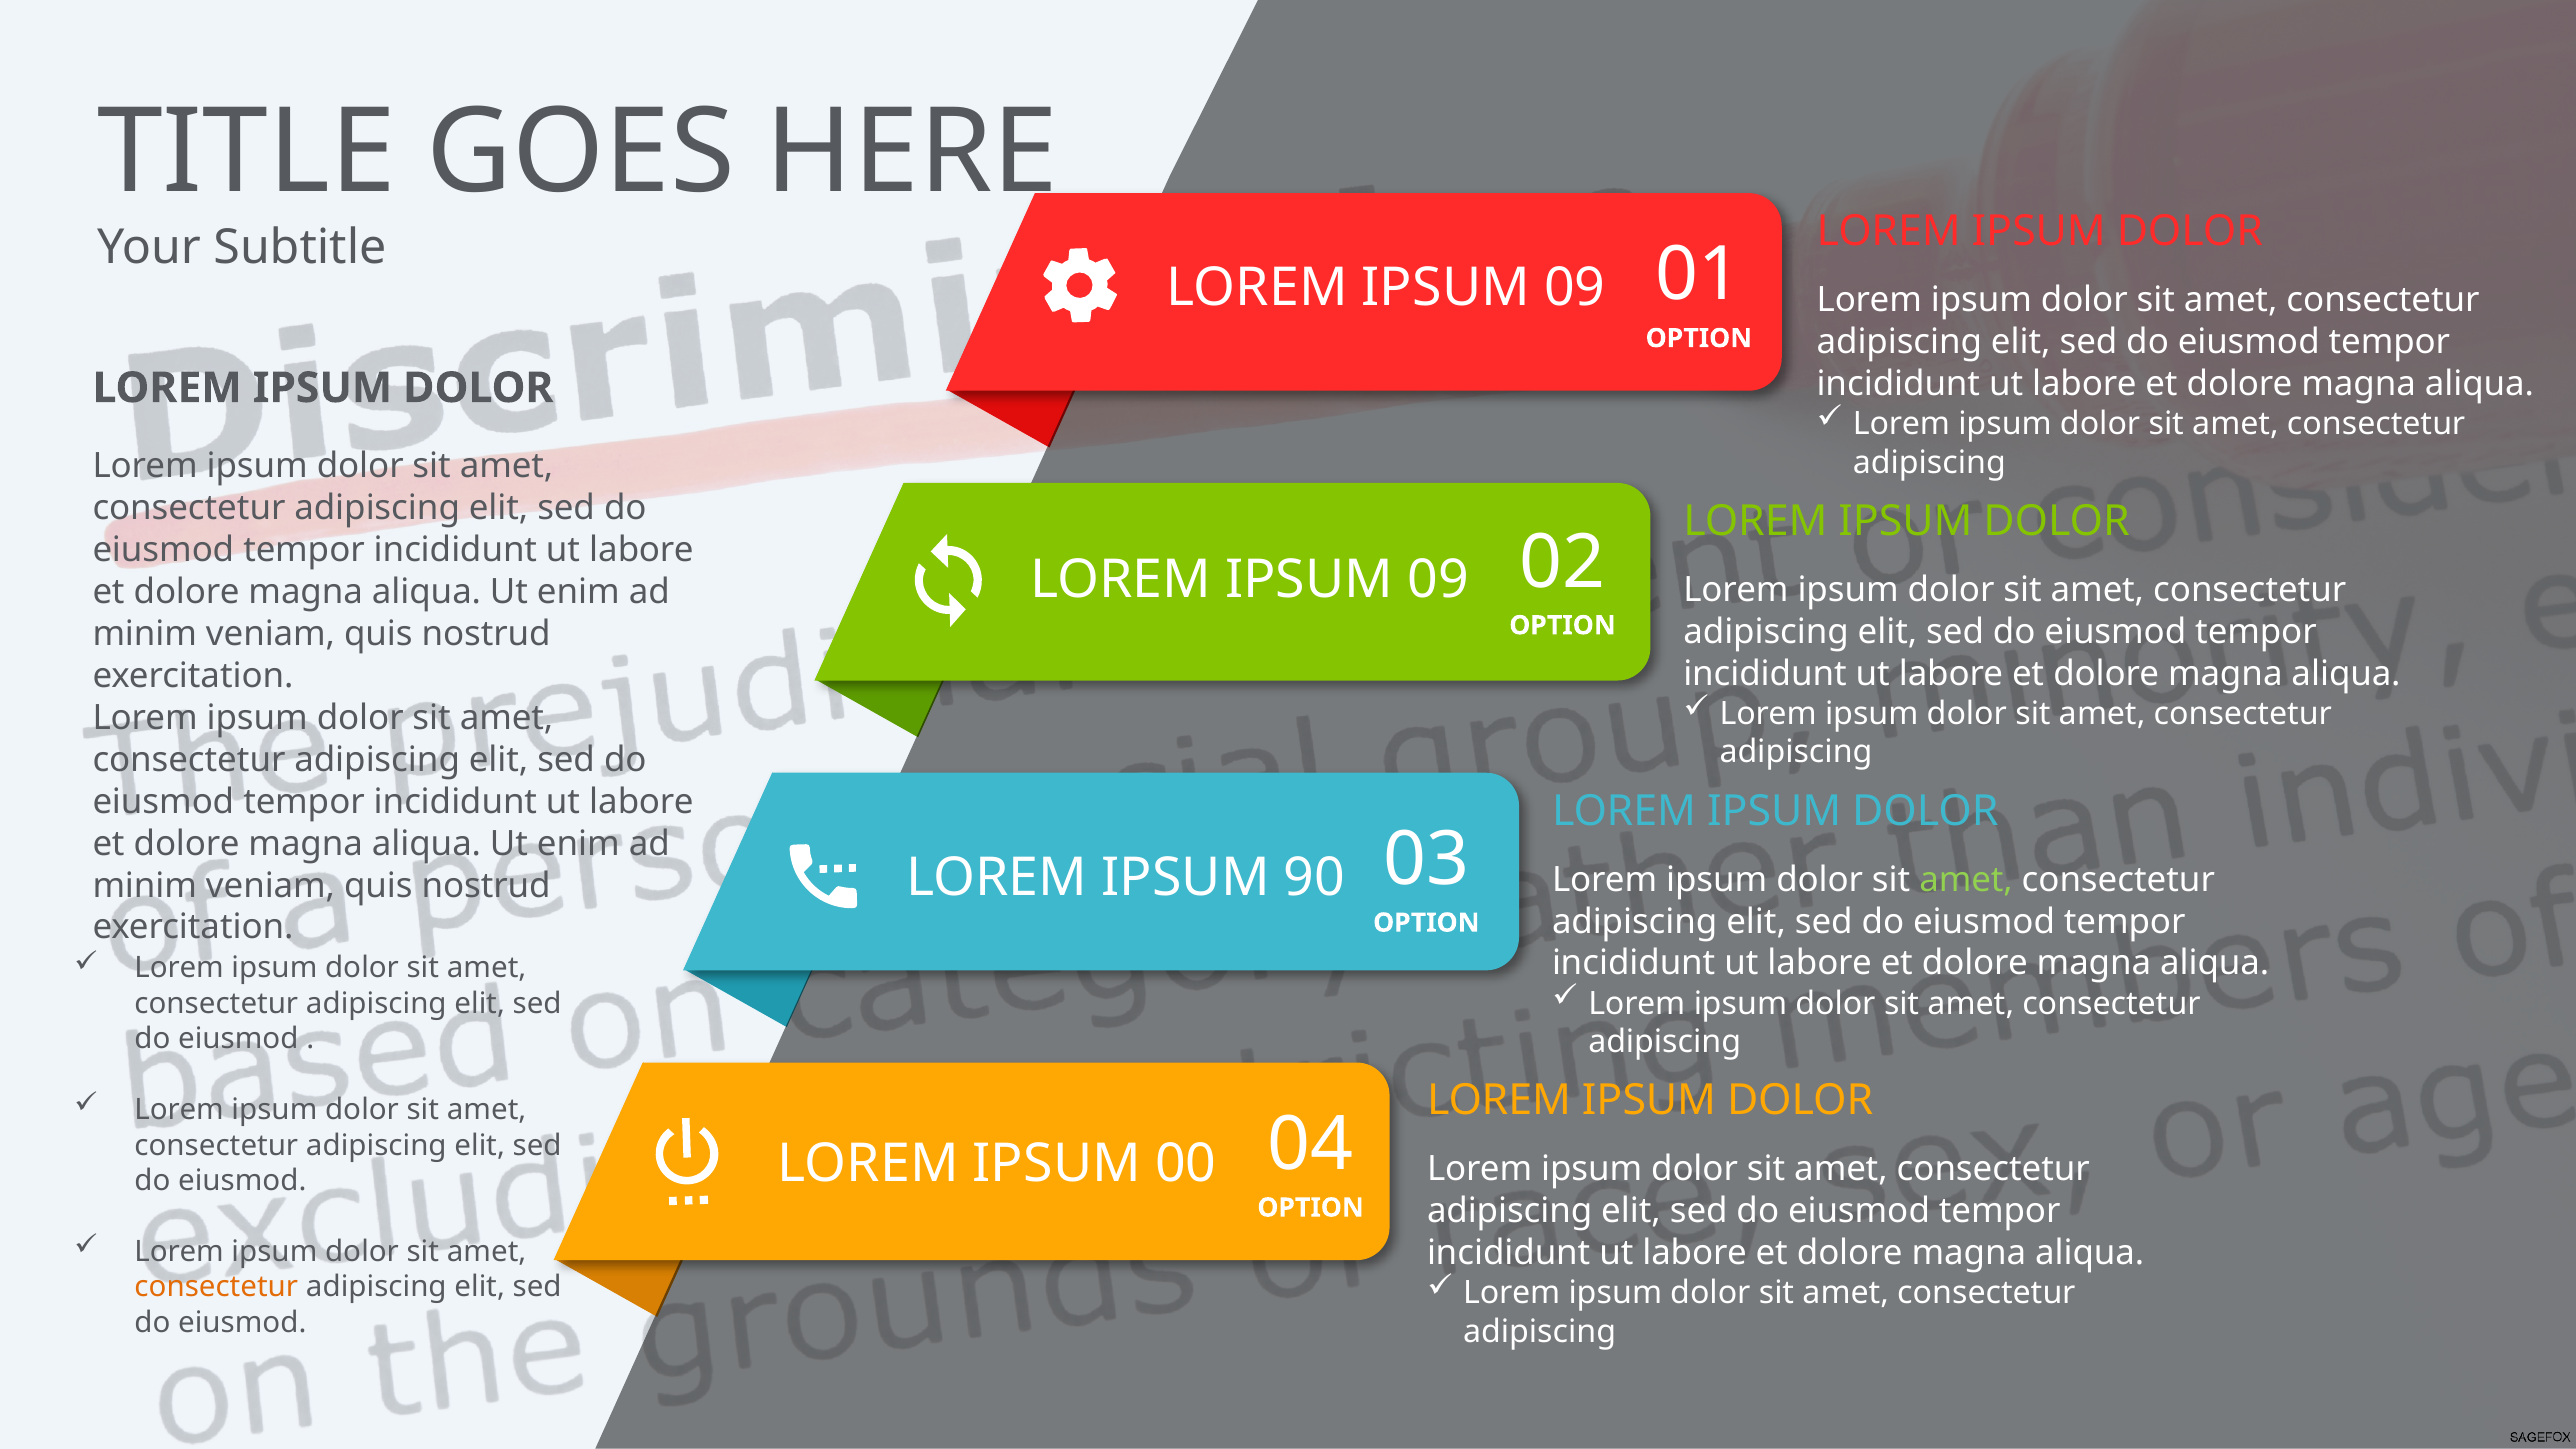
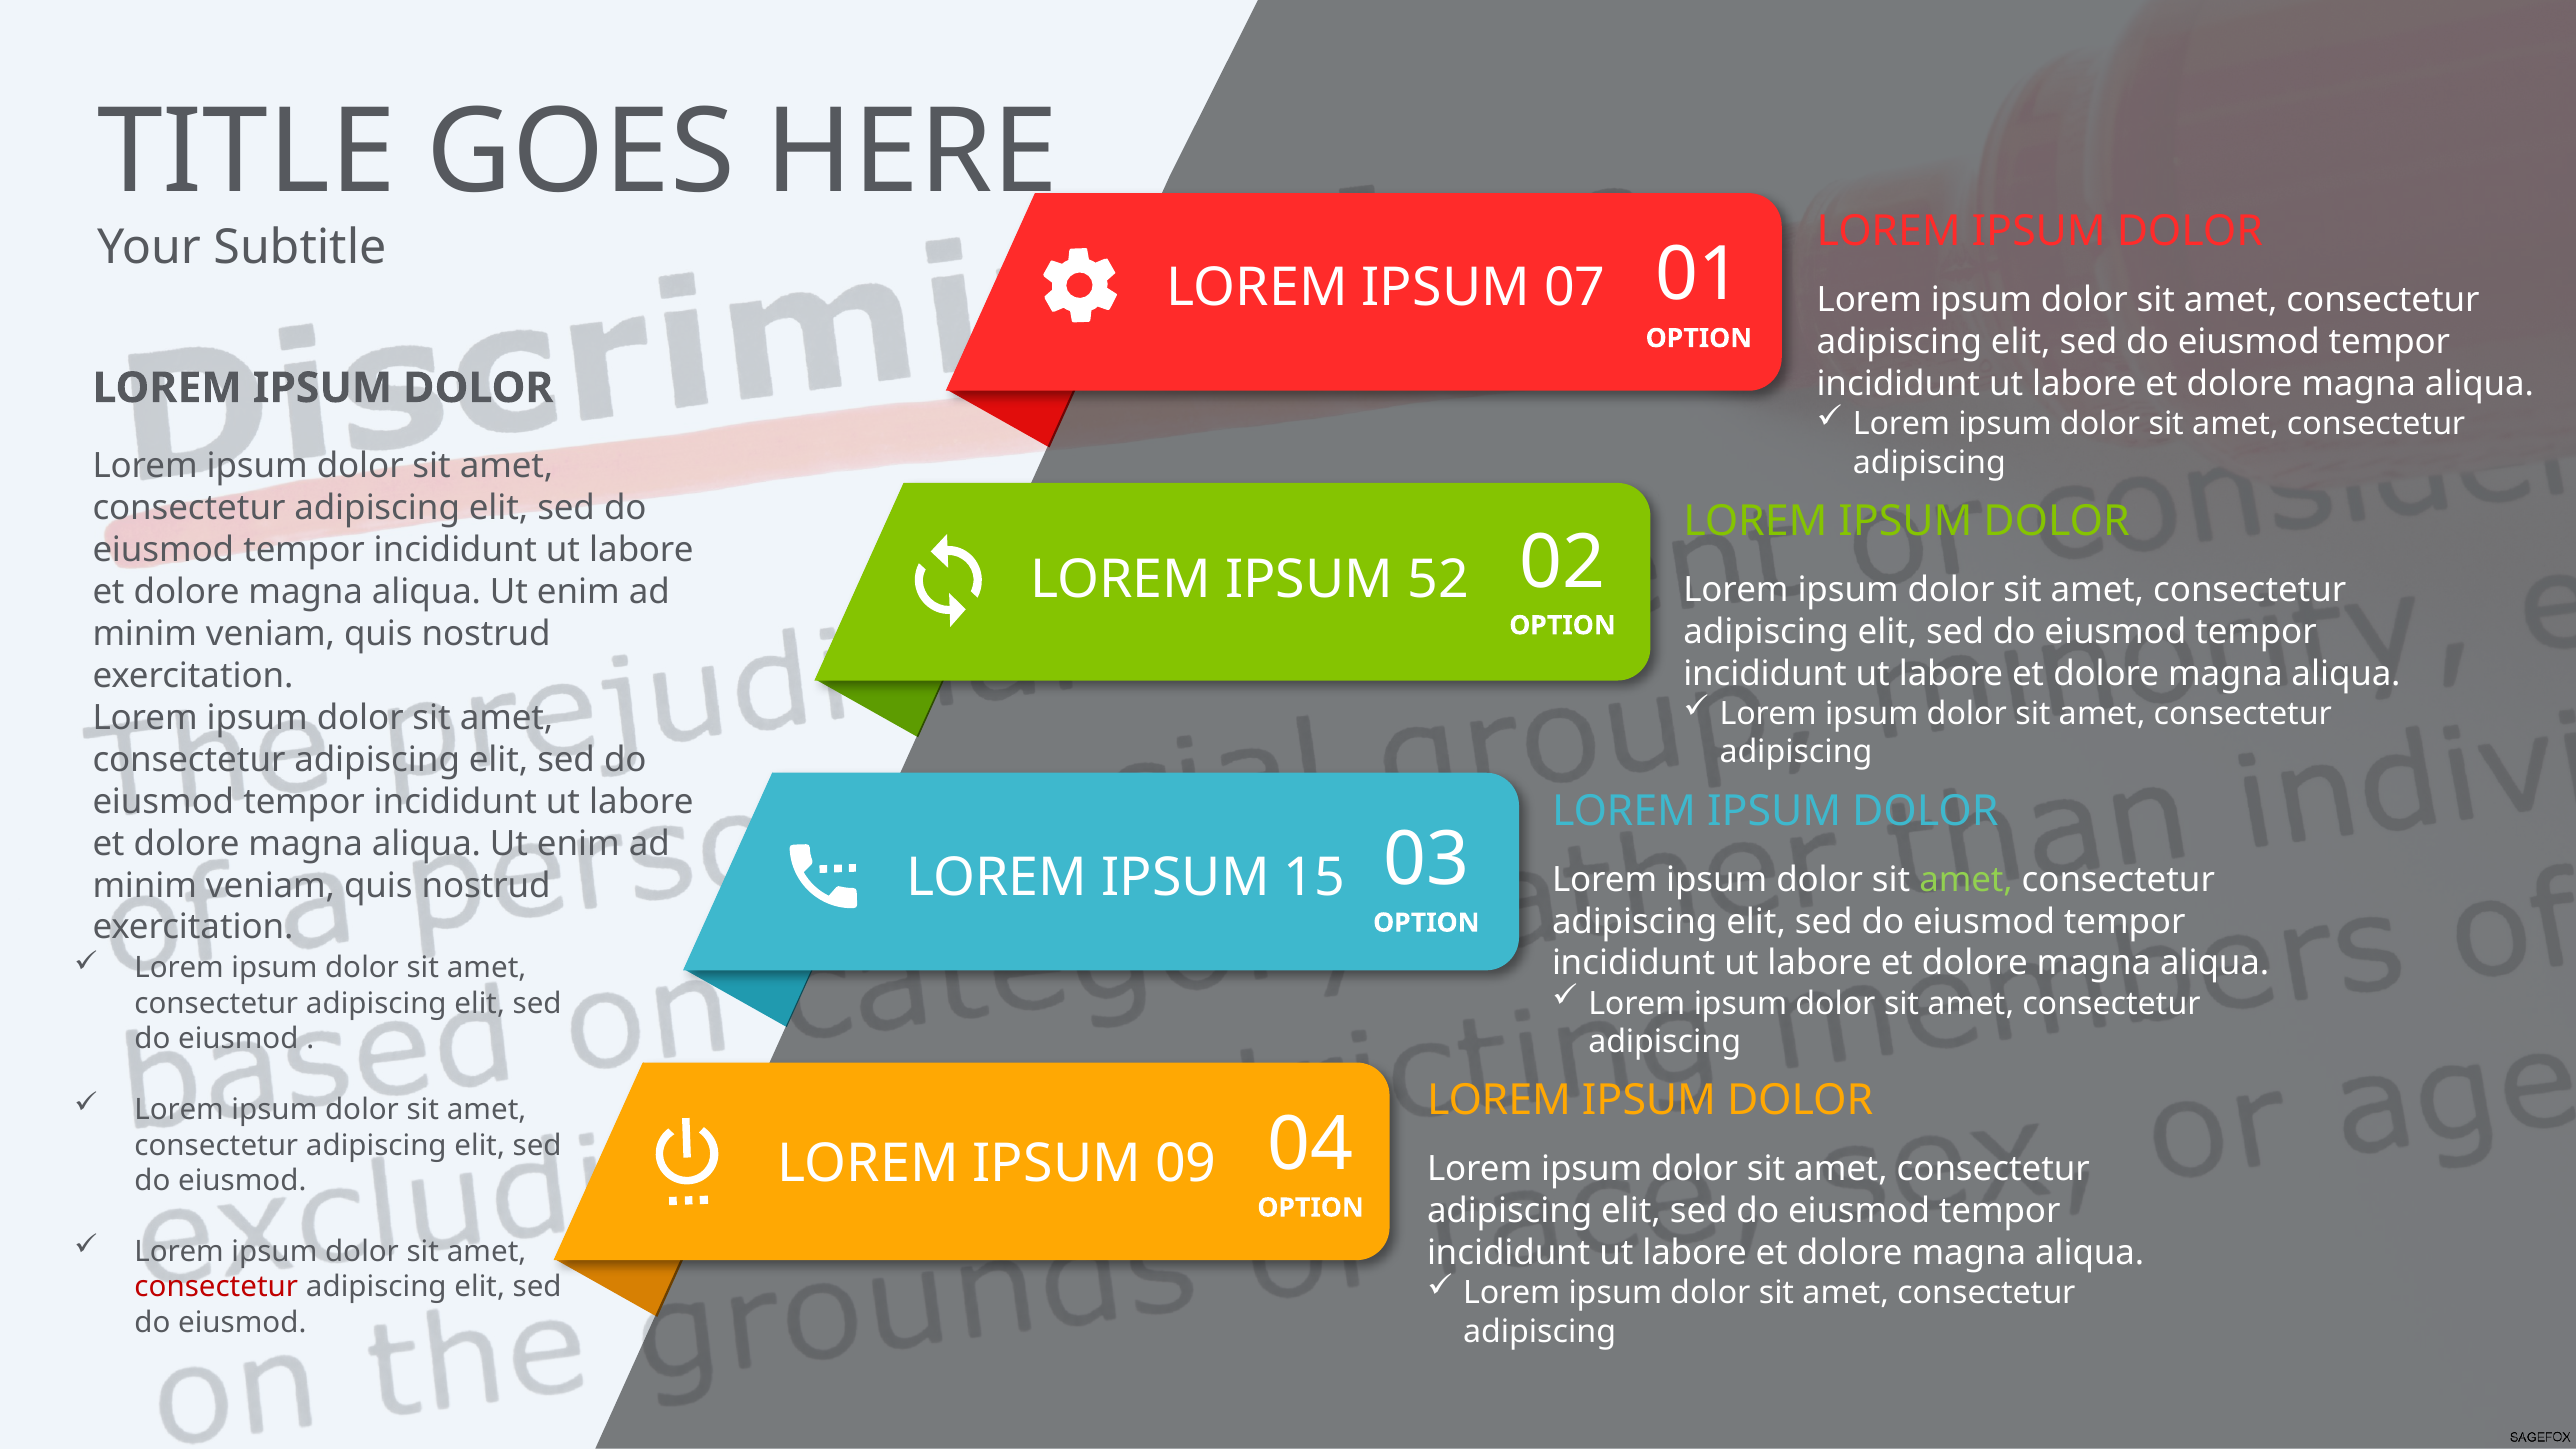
09 at (1575, 288): 09 -> 07
09 at (1438, 580): 09 -> 52
90: 90 -> 15
00: 00 -> 09
consectetur at (216, 1287) colour: orange -> red
